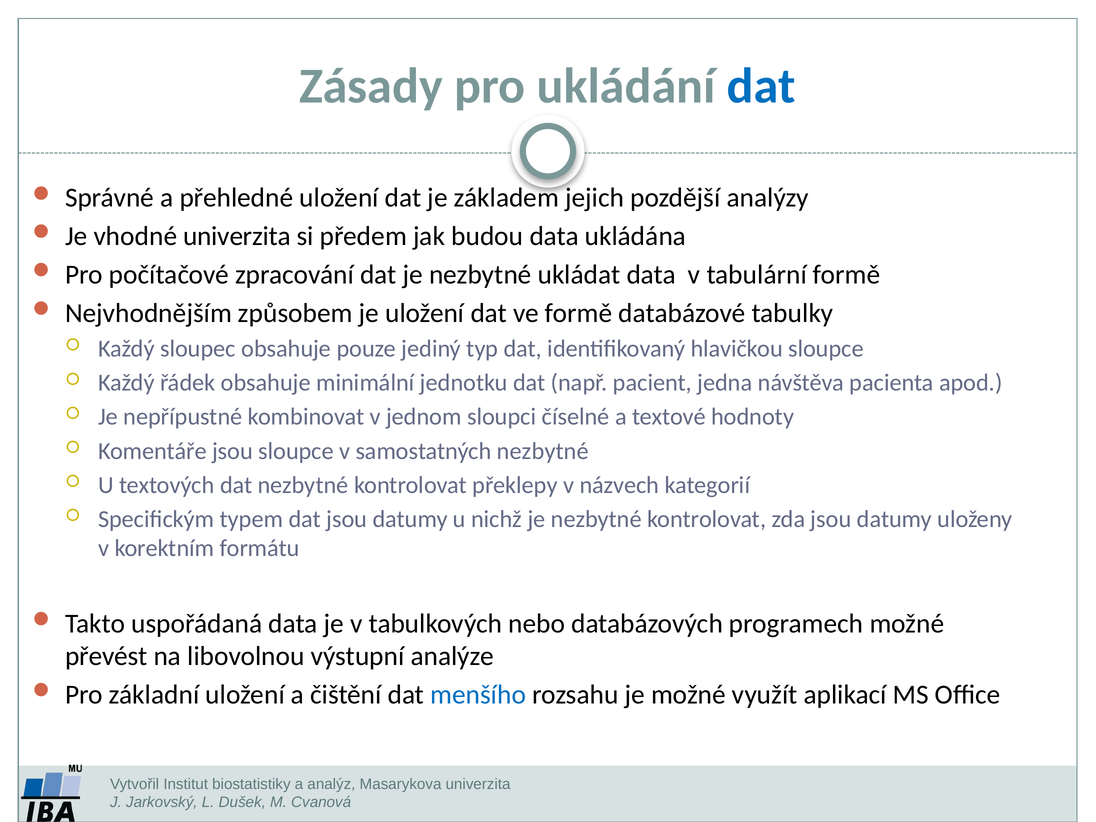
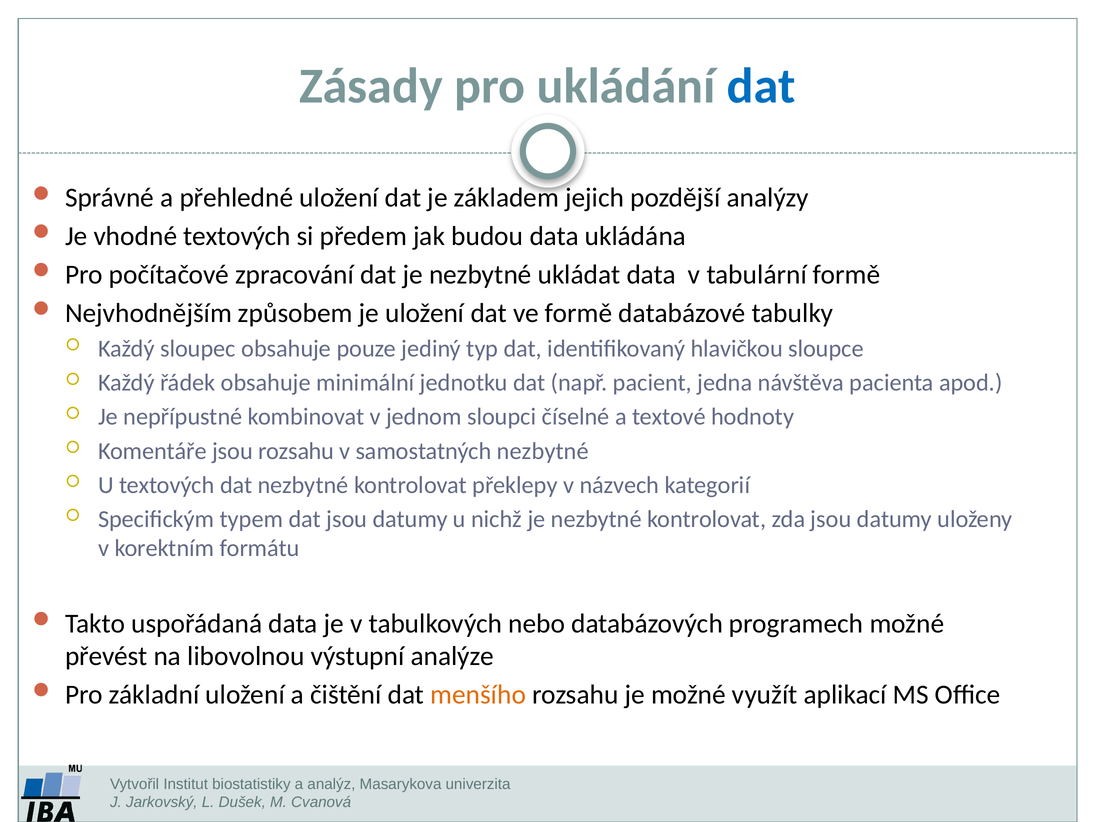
vhodné univerzita: univerzita -> textových
jsou sloupce: sloupce -> rozsahu
menšího colour: blue -> orange
